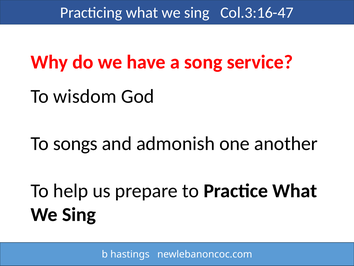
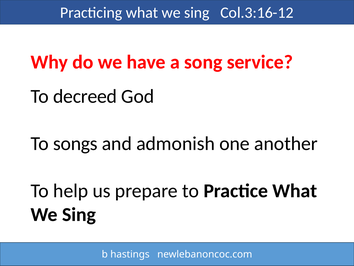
Col.3:16-47: Col.3:16-47 -> Col.3:16-12
wisdom: wisdom -> decreed
